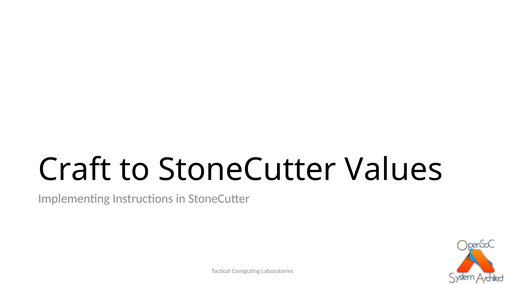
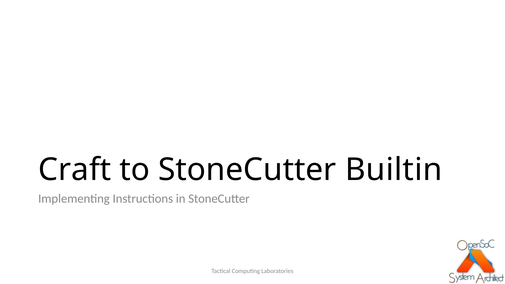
Values: Values -> Builtin
